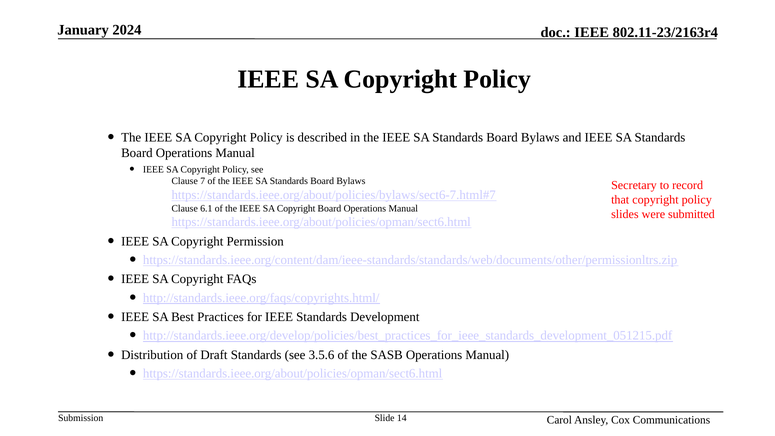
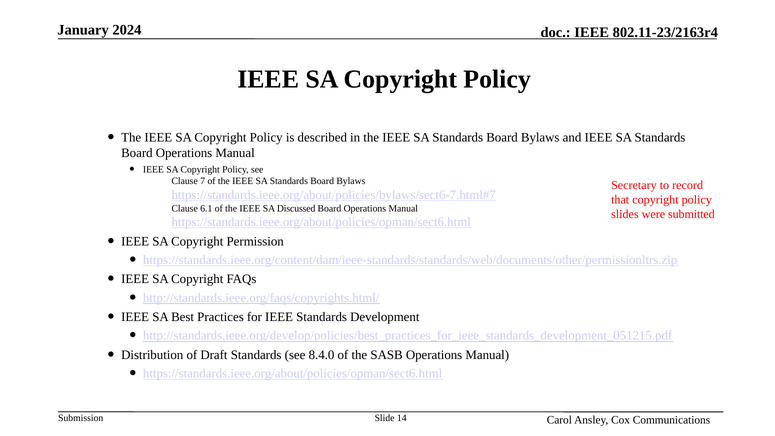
Copyright at (296, 208): Copyright -> Discussed
3.5.6: 3.5.6 -> 8.4.0
